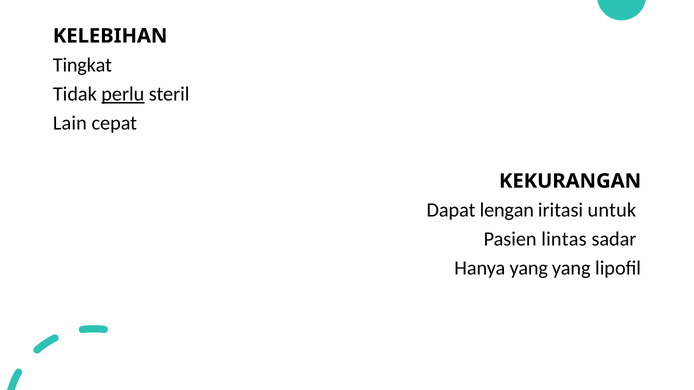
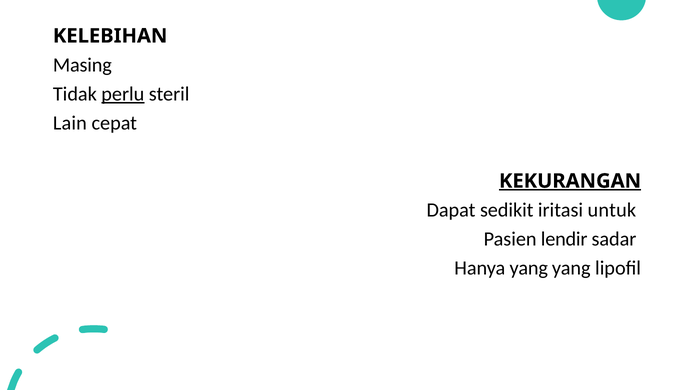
Tingkat: Tingkat -> Masing
KEKURANGAN underline: none -> present
lengan: lengan -> sedikit
lintas: lintas -> lendir
